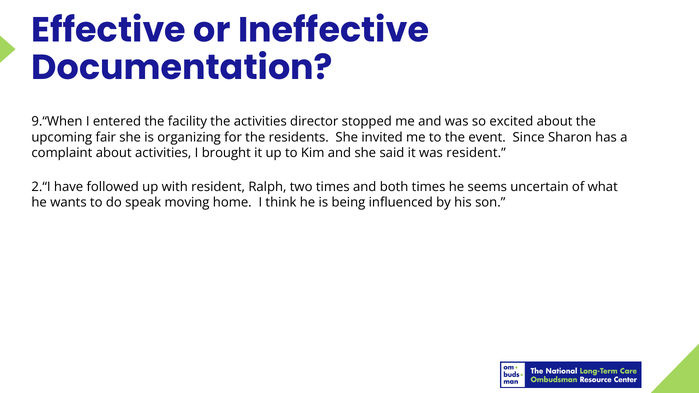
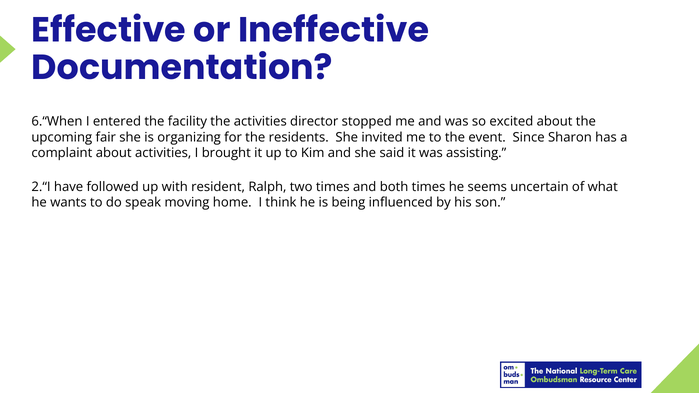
9.“When: 9.“When -> 6.“When
was resident: resident -> assisting
